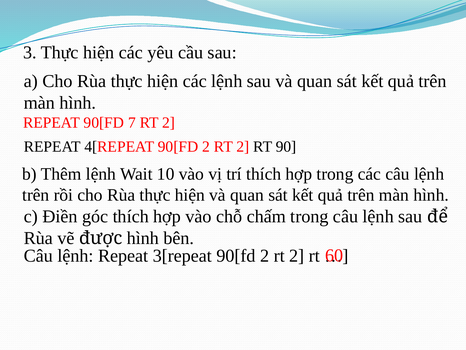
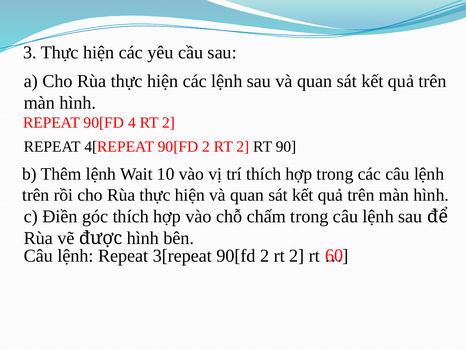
7: 7 -> 4
